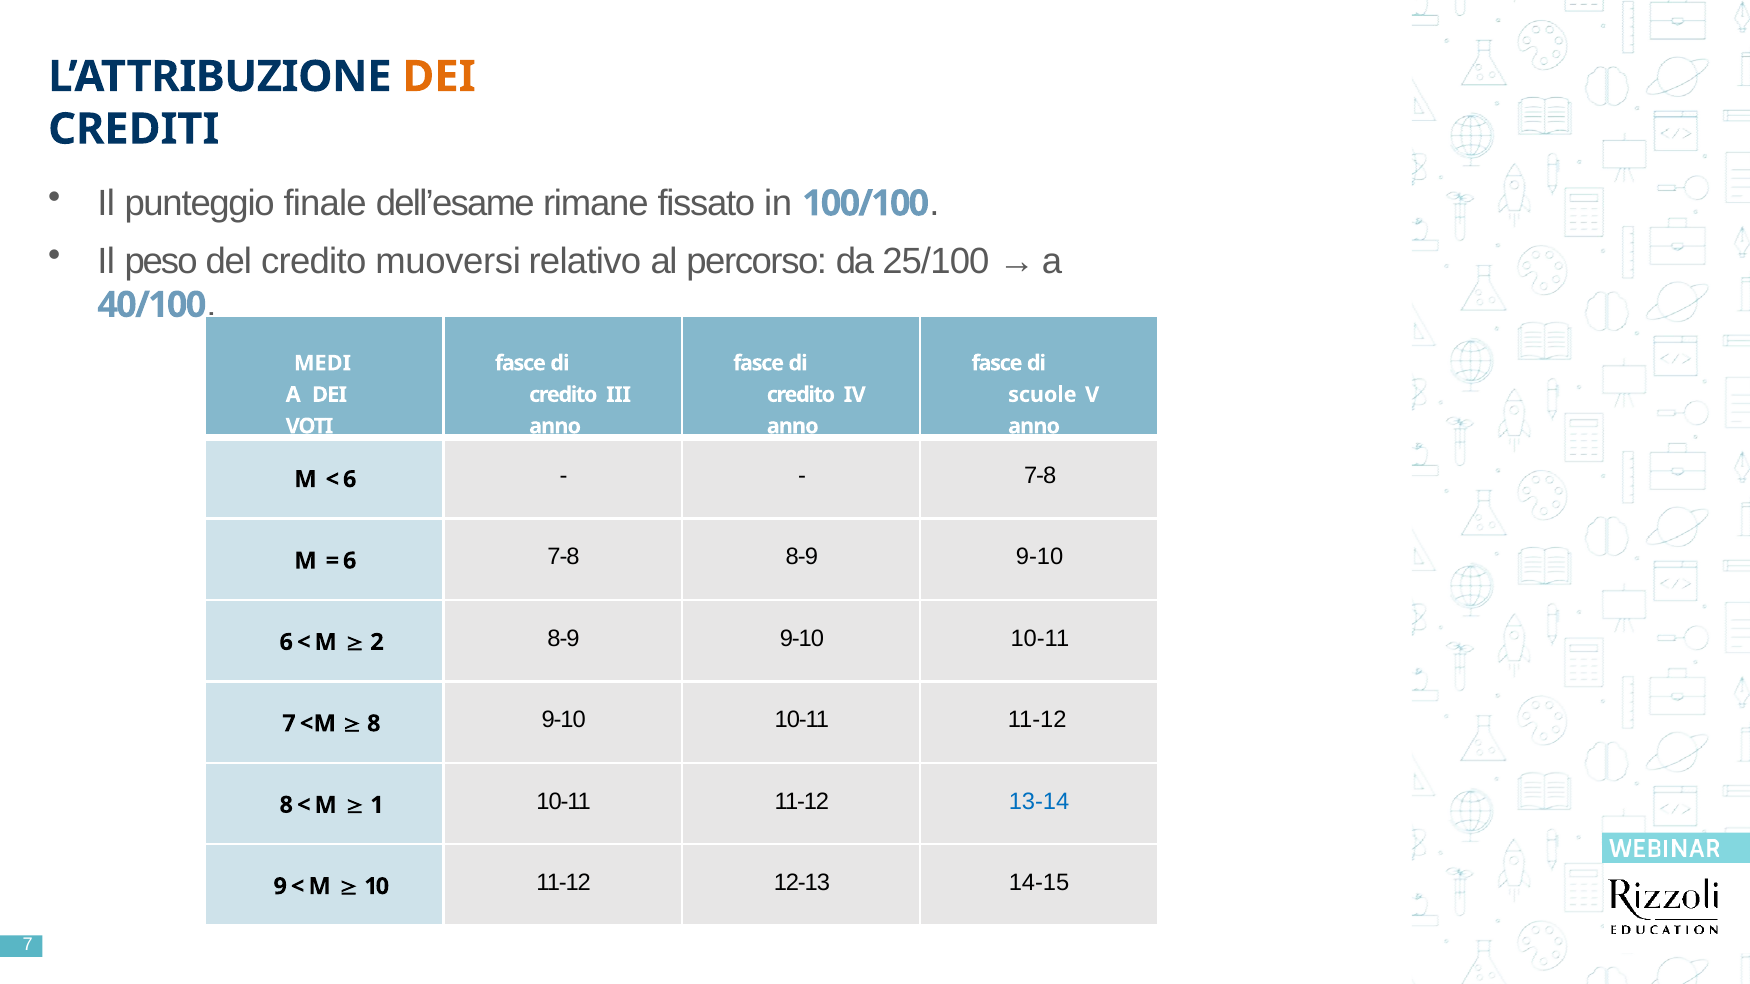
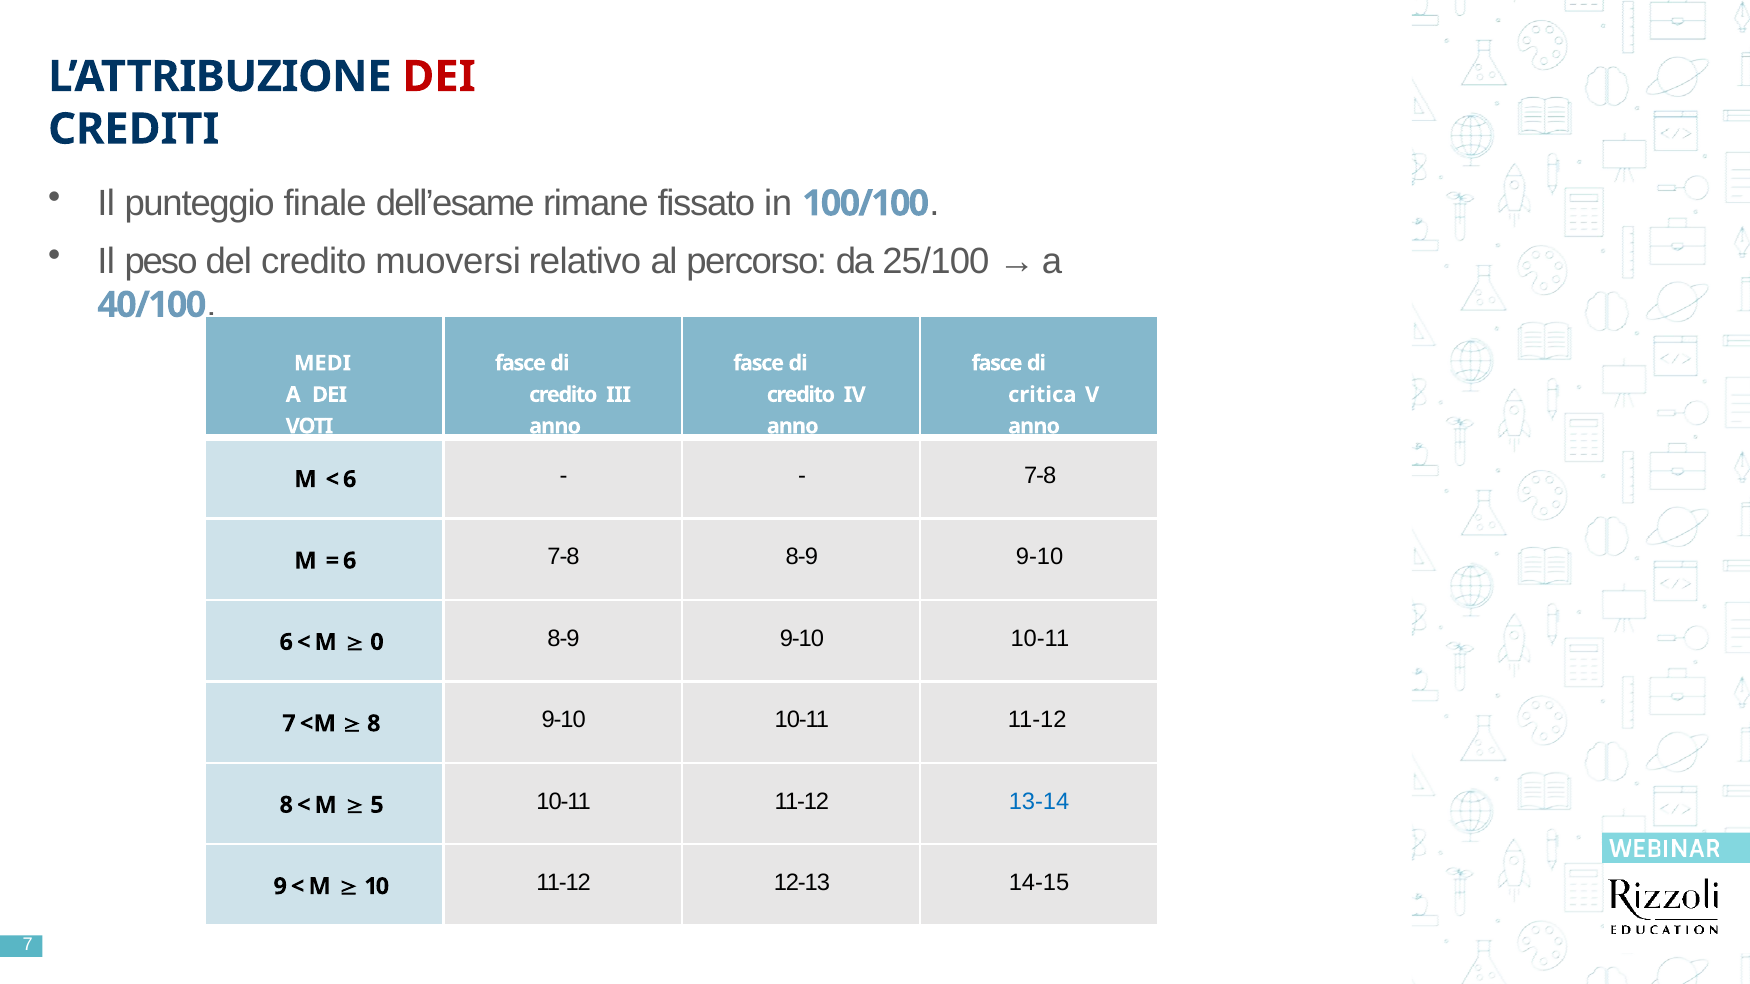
DEI at (439, 77) colour: orange -> red
scuole: scuole -> critica
2: 2 -> 0
1: 1 -> 5
